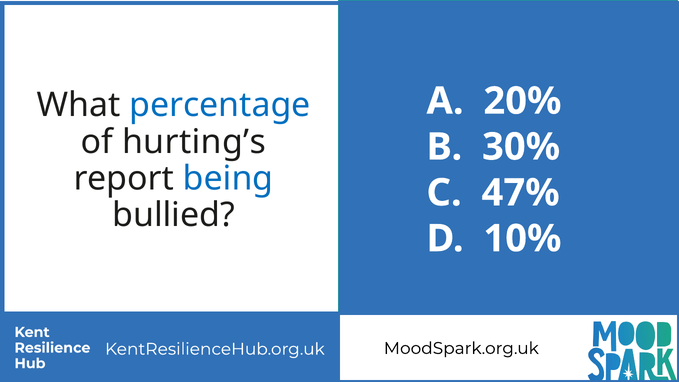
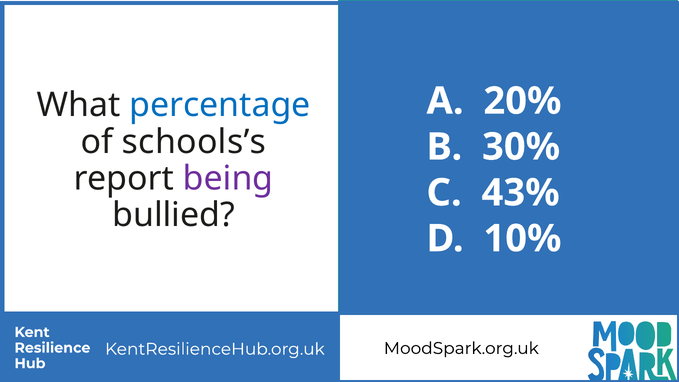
hurting’s: hurting’s -> schools’s
being colour: blue -> purple
47%: 47% -> 43%
